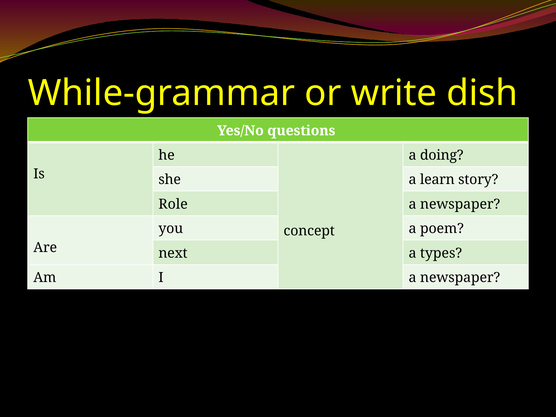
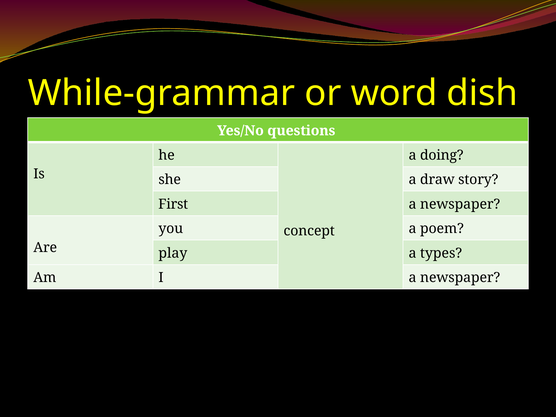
write: write -> word
learn: learn -> draw
Role: Role -> First
next: next -> play
